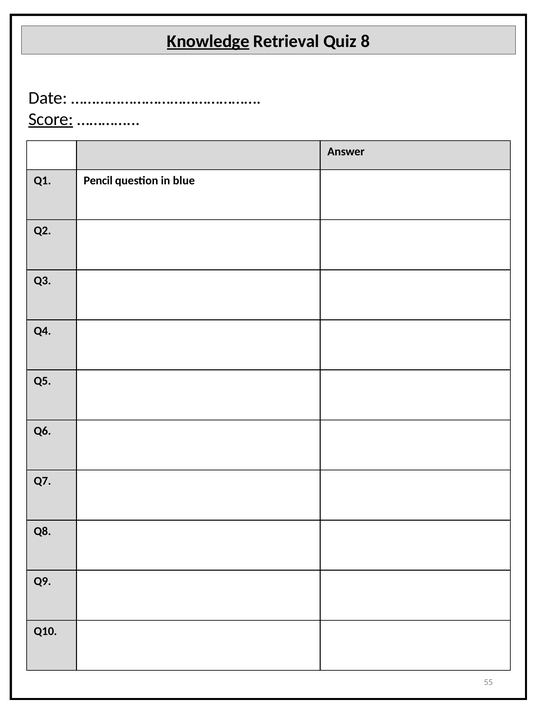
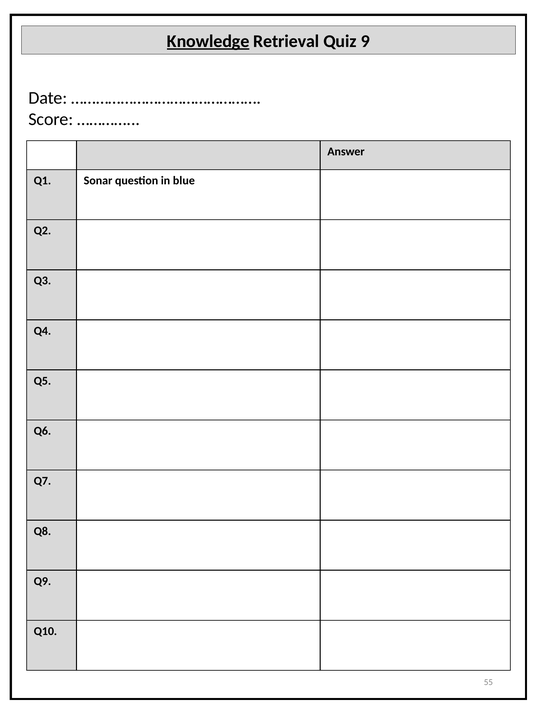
8: 8 -> 9
Score underline: present -> none
Pencil: Pencil -> Sonar
